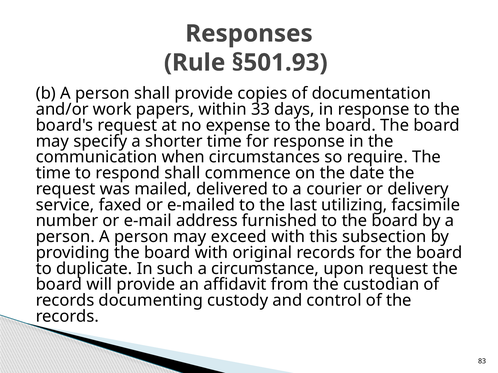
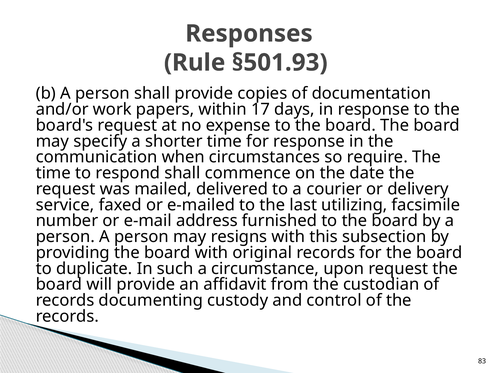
33: 33 -> 17
exceed: exceed -> resigns
